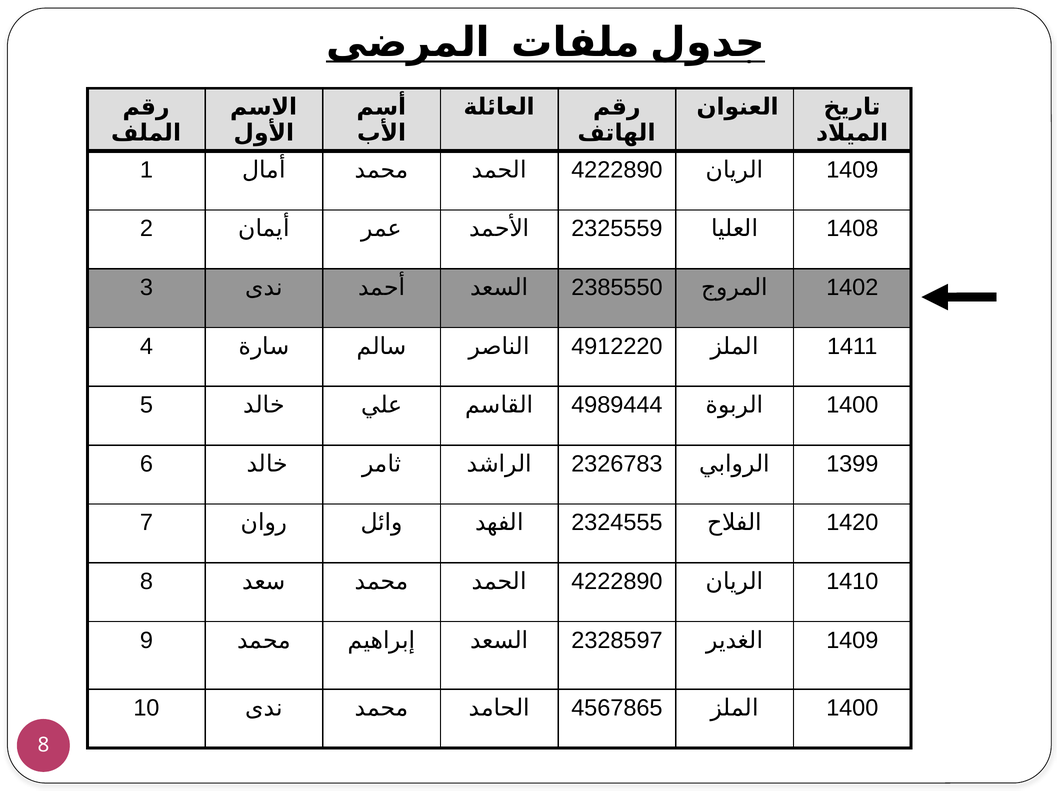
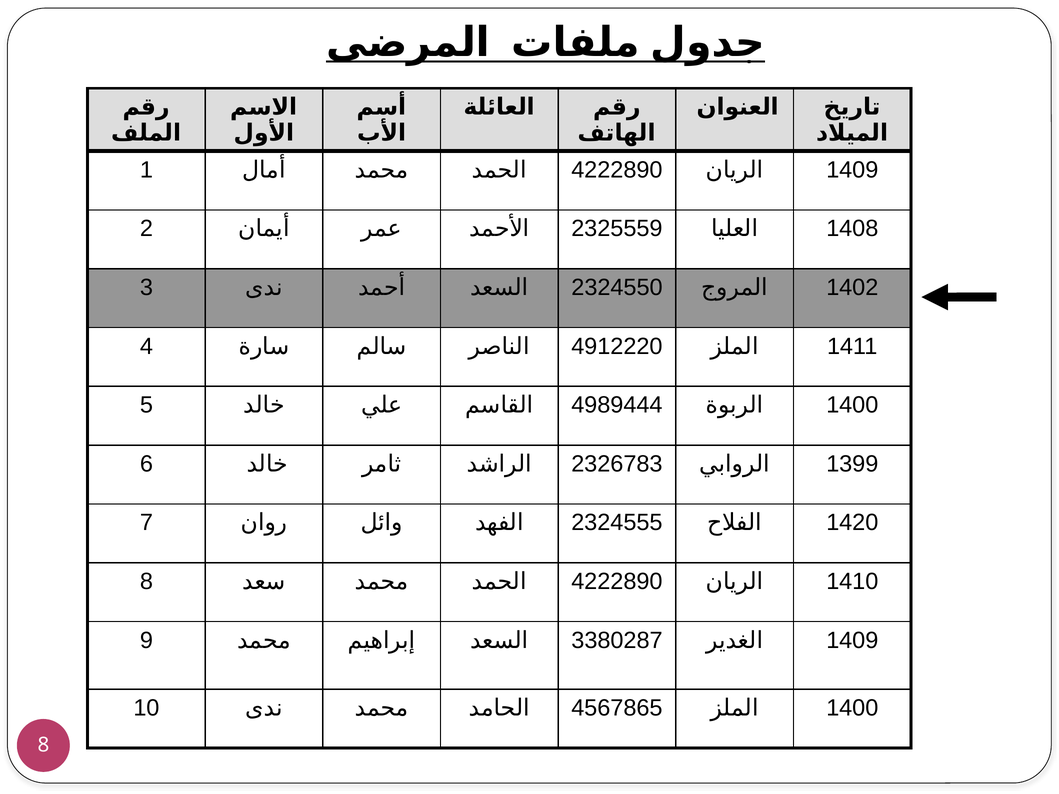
2385550: 2385550 -> 2324550
2328597: 2328597 -> 3380287
